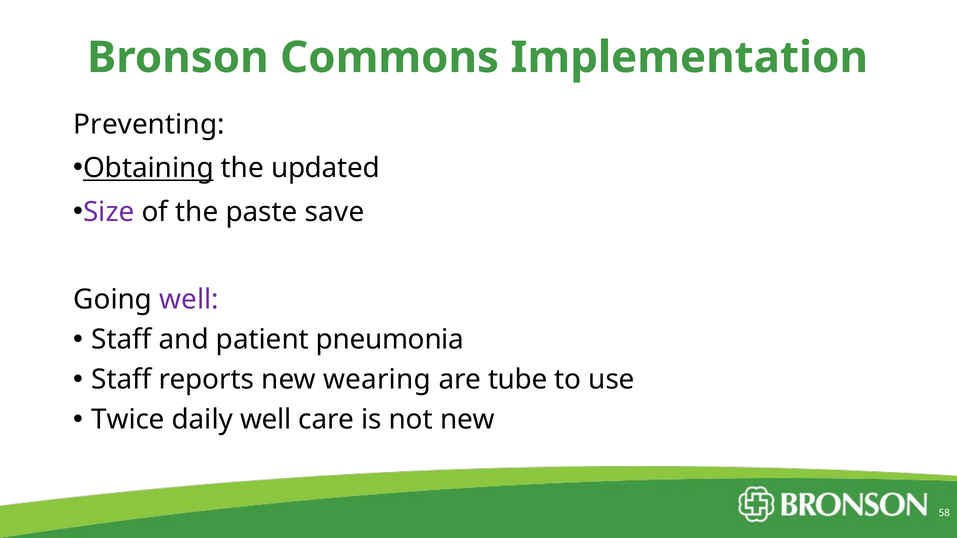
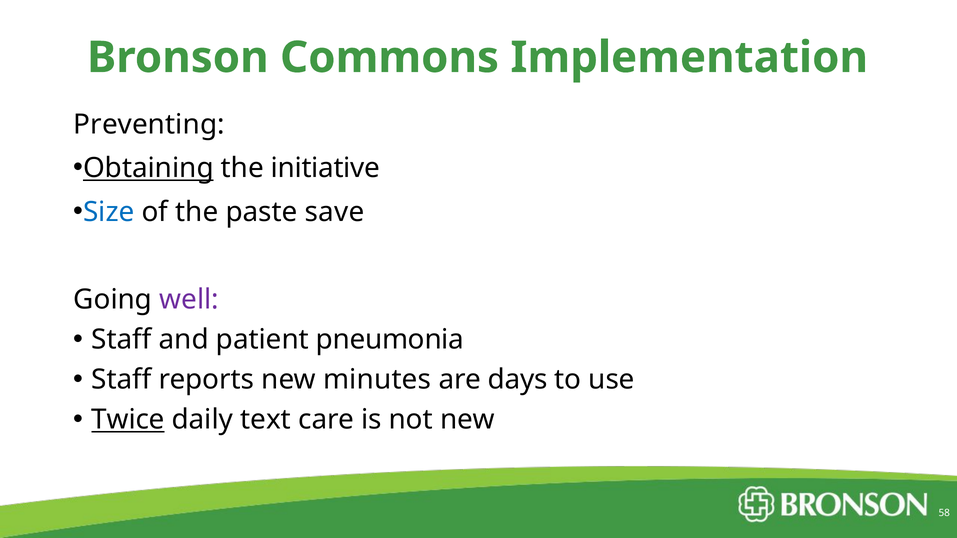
updated: updated -> initiative
Size colour: purple -> blue
wearing: wearing -> minutes
tube: tube -> days
Twice underline: none -> present
daily well: well -> text
